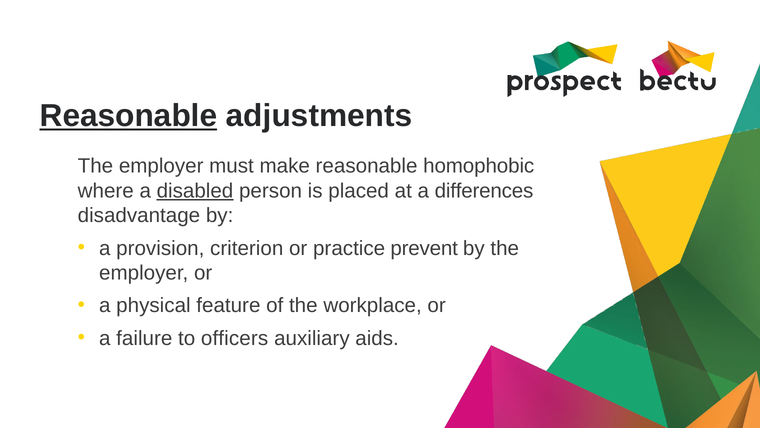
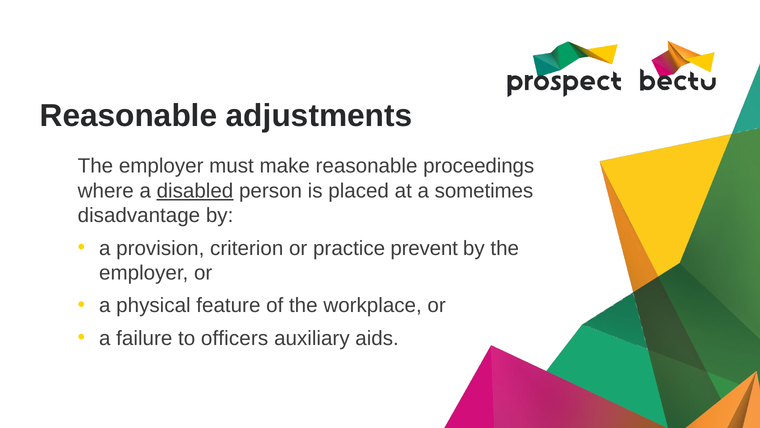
Reasonable at (128, 116) underline: present -> none
homophobic: homophobic -> proceedings
differences: differences -> sometimes
